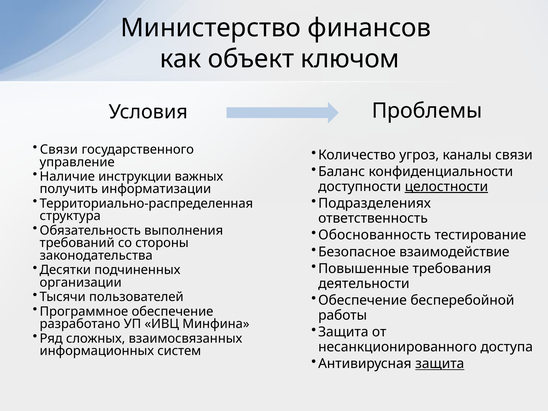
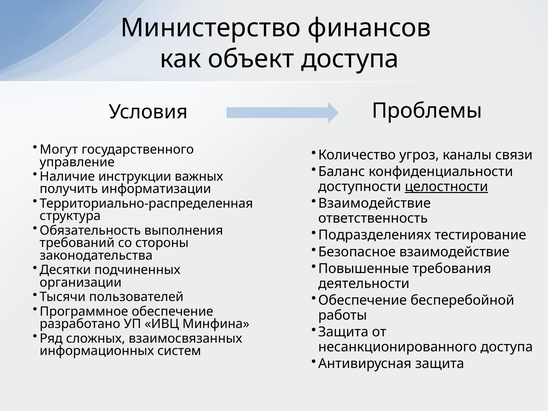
объект ключом: ключом -> доступа
Связи at (59, 149): Связи -> Могут
Подразделениях at (375, 203): Подразделениях -> Взаимодействие
Обоснованность: Обоснованность -> Подразделениях
защита at (440, 364) underline: present -> none
